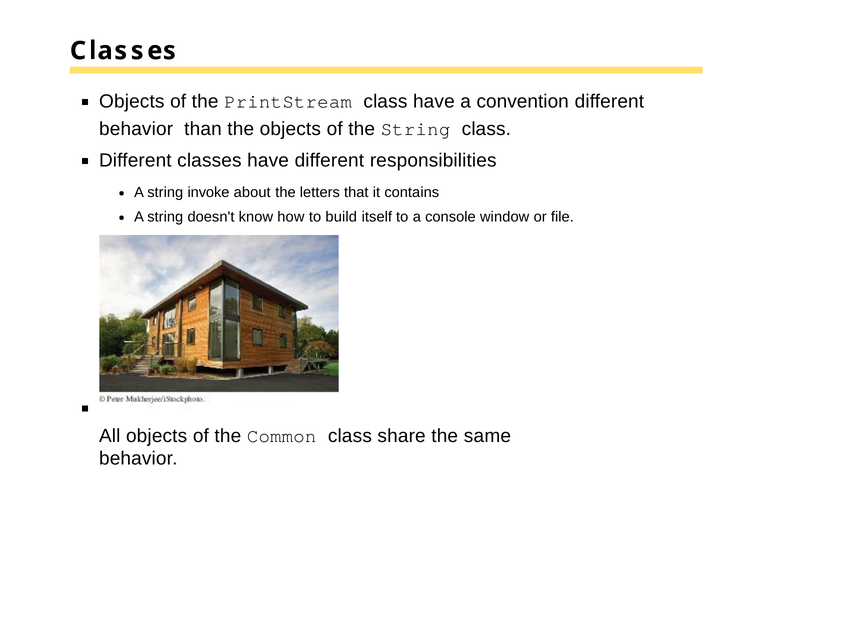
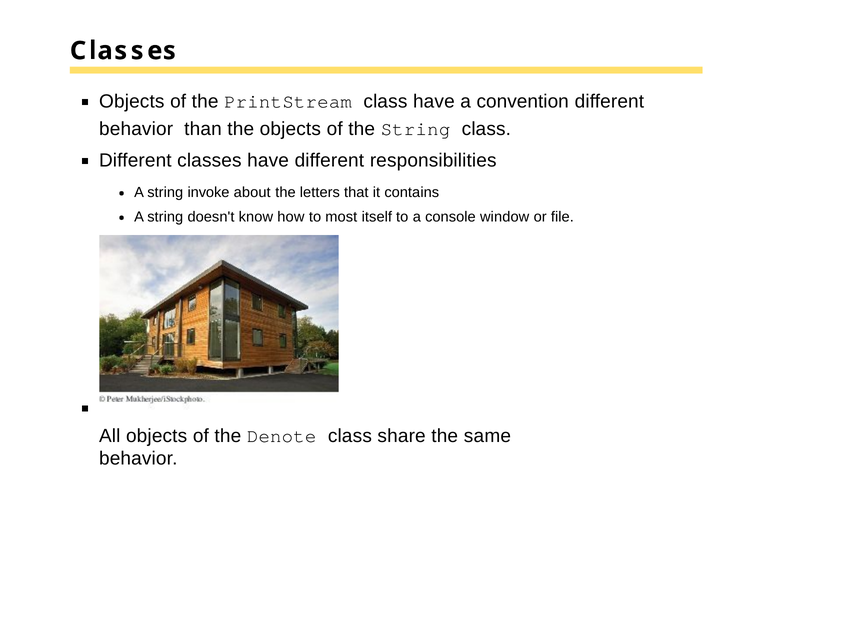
build: build -> most
Common: Common -> Denote
